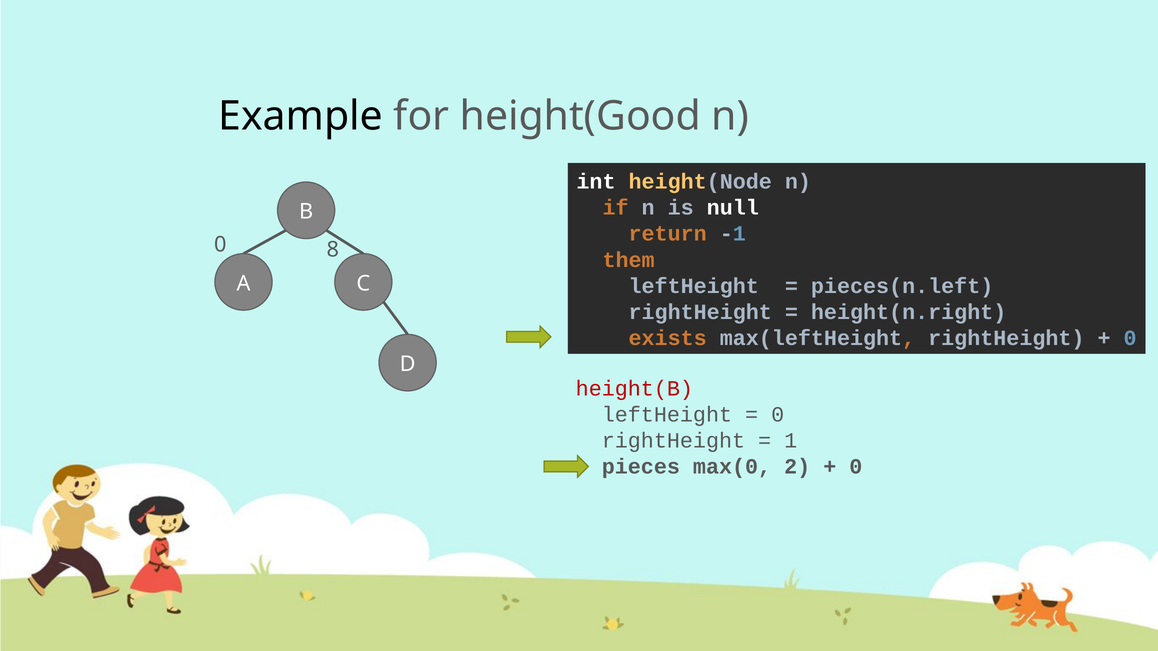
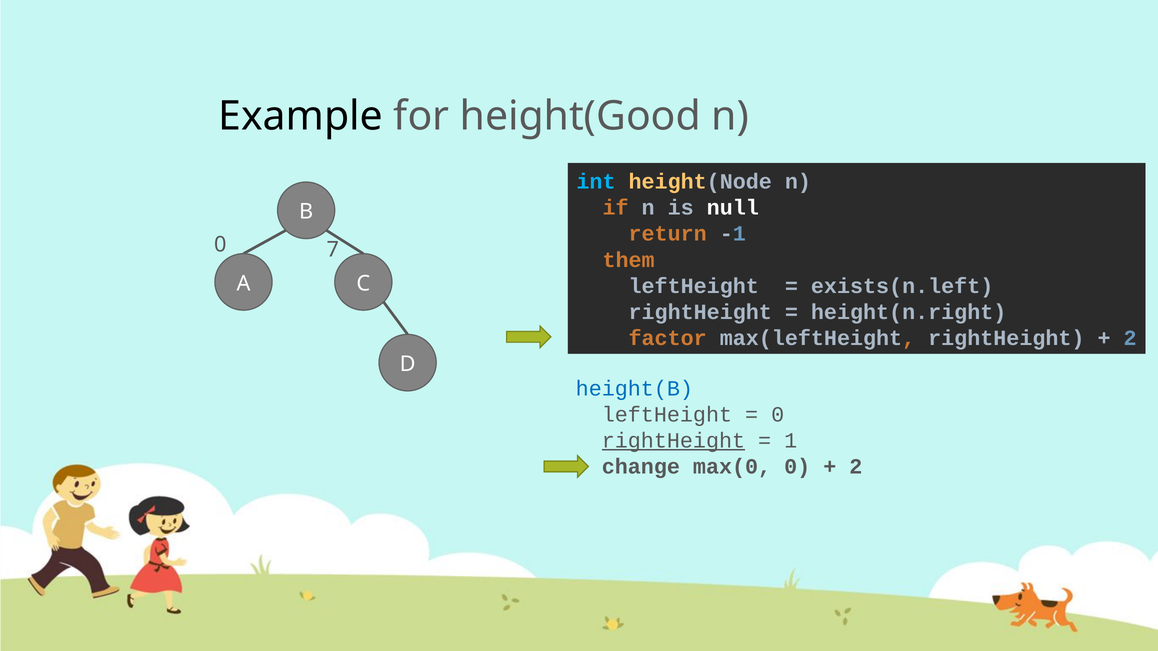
int colour: white -> light blue
8: 8 -> 7
pieces(n.left: pieces(n.left -> exists(n.left
exists: exists -> factor
0 at (1130, 338): 0 -> 2
height(B colour: red -> blue
rightHeight at (673, 441) underline: none -> present
pieces: pieces -> change
max(0 2: 2 -> 0
0 at (856, 467): 0 -> 2
